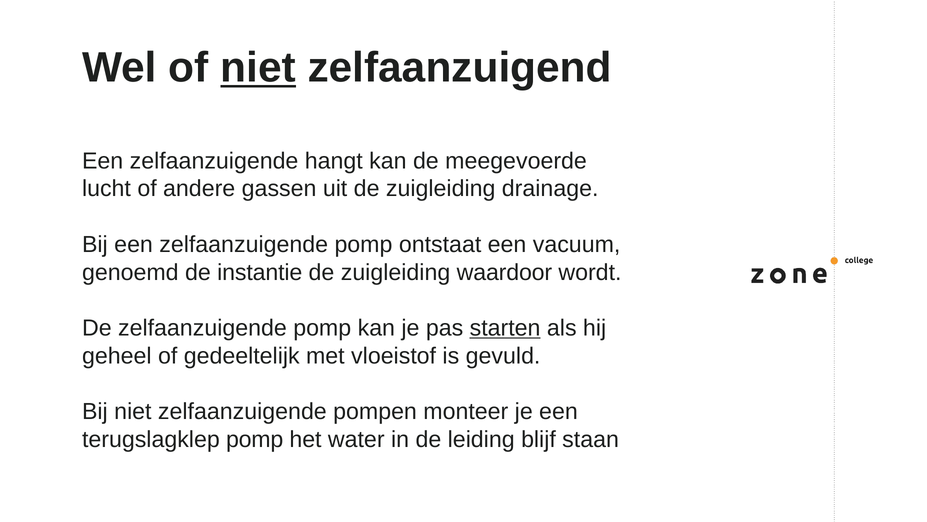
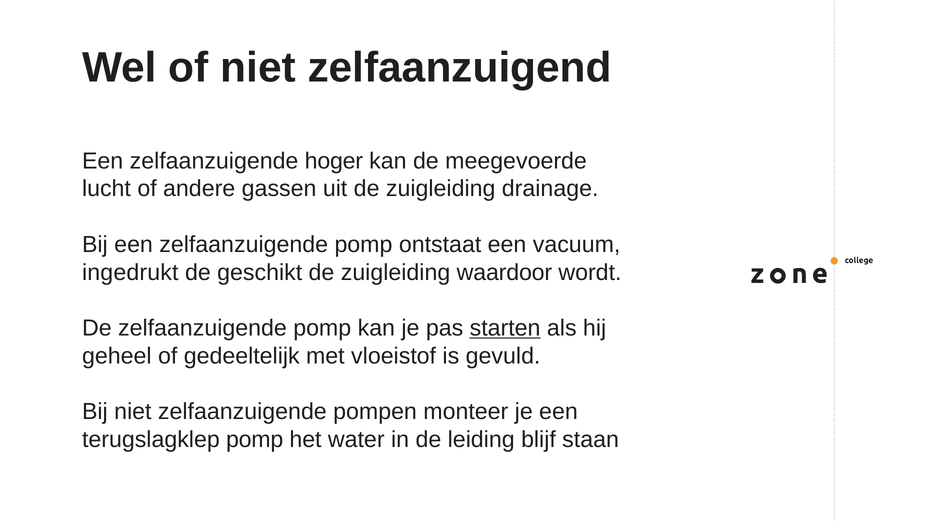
niet at (258, 68) underline: present -> none
hangt: hangt -> hoger
genoemd: genoemd -> ingedrukt
instantie: instantie -> geschikt
